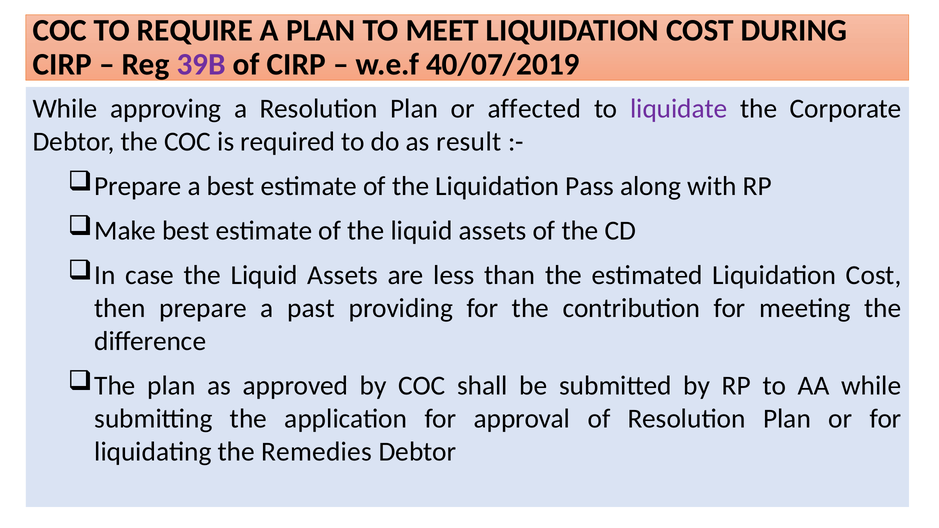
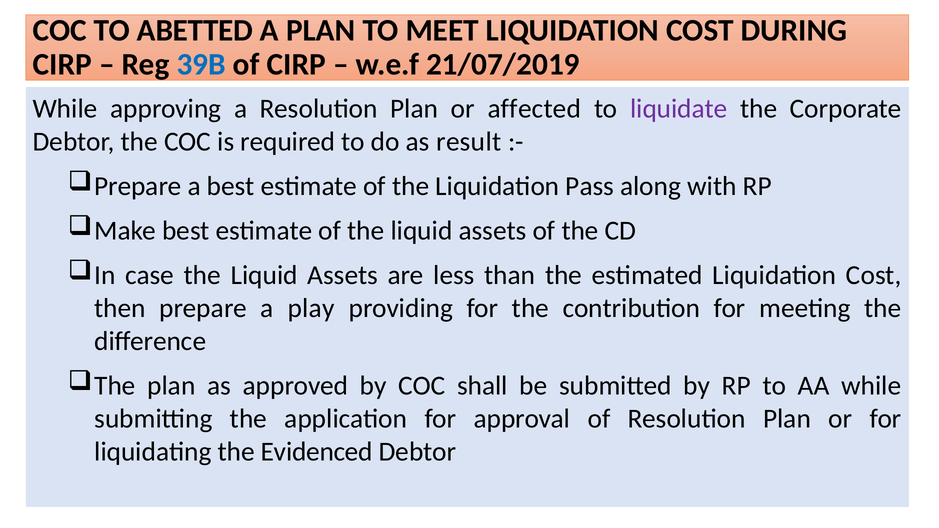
REQUIRE: REQUIRE -> ABETTED
39B colour: purple -> blue
40/07/2019: 40/07/2019 -> 21/07/2019
past: past -> play
Remedies: Remedies -> Evidenced
